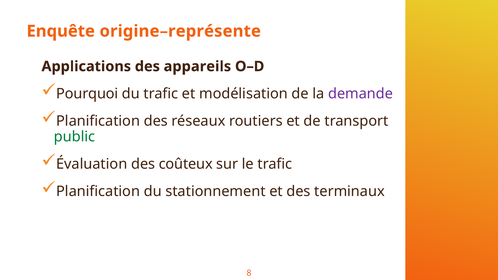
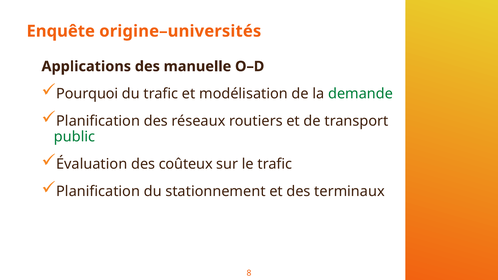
origine–représente: origine–représente -> origine–universités
appareils: appareils -> manuelle
demande colour: purple -> green
